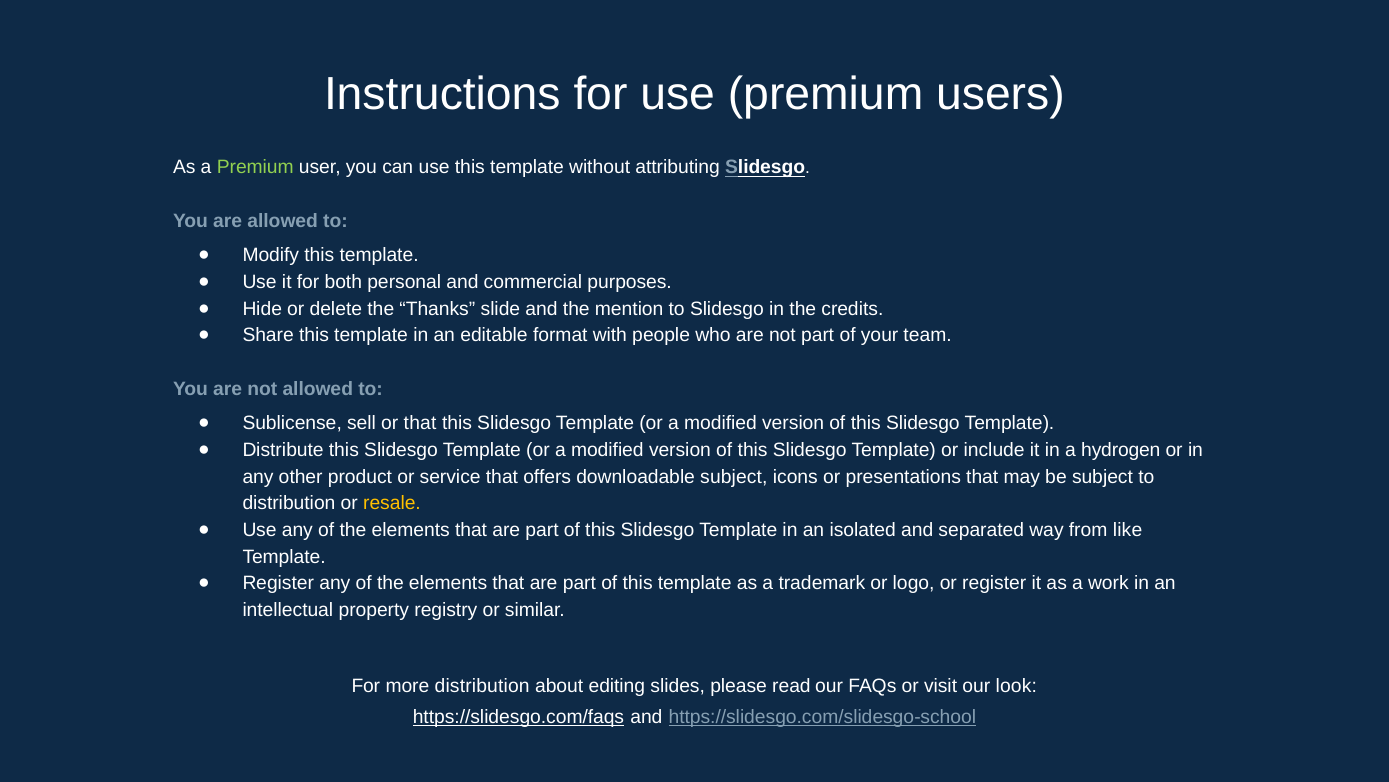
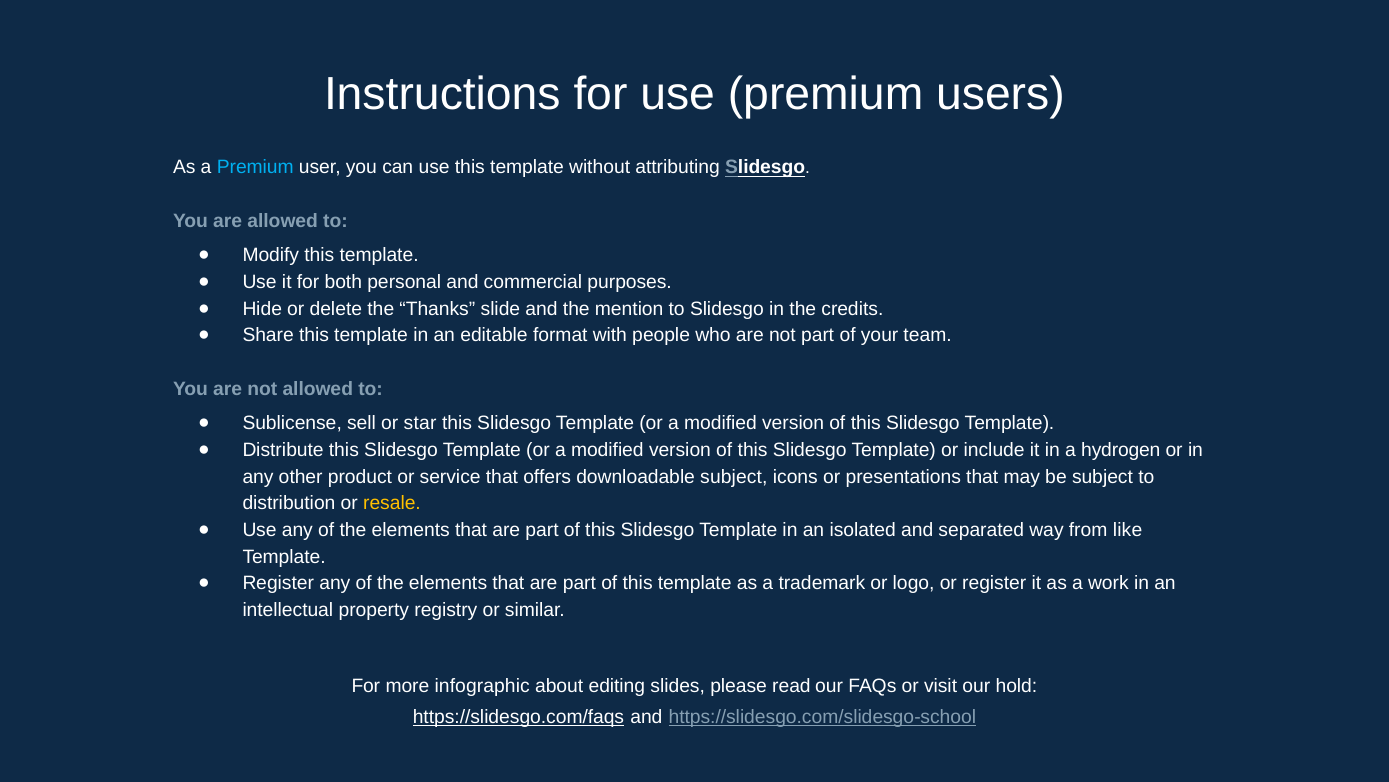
Premium at (255, 167) colour: light green -> light blue
or that: that -> star
more distribution: distribution -> infographic
look: look -> hold
